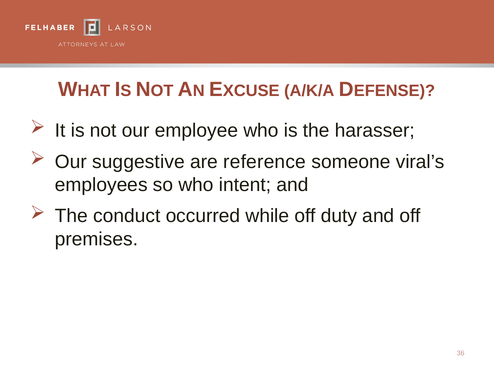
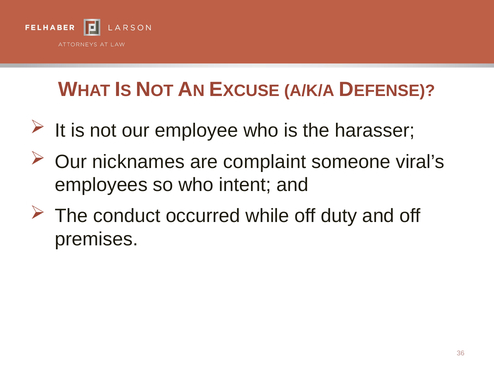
suggestive: suggestive -> nicknames
reference: reference -> complaint
